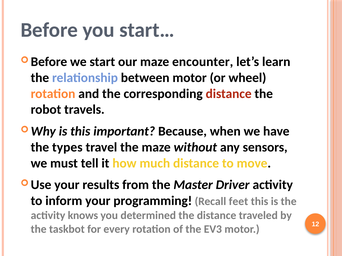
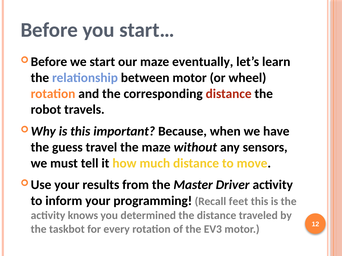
encounter: encounter -> eventually
types: types -> guess
